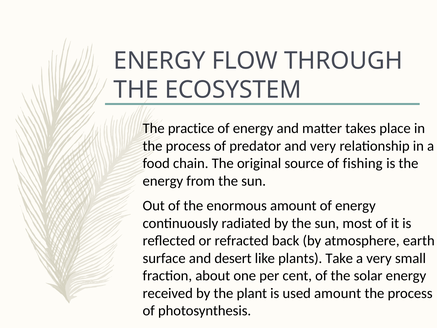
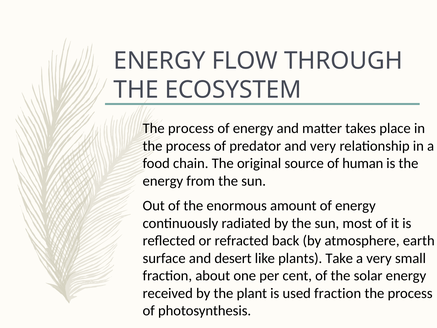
practice at (191, 128): practice -> process
fishing: fishing -> human
used amount: amount -> fraction
